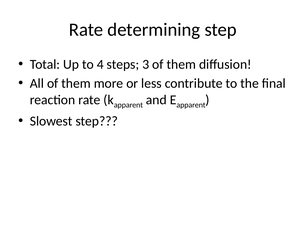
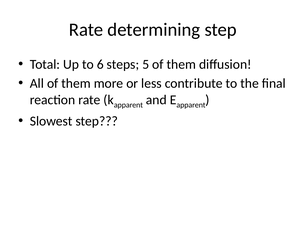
4: 4 -> 6
3: 3 -> 5
